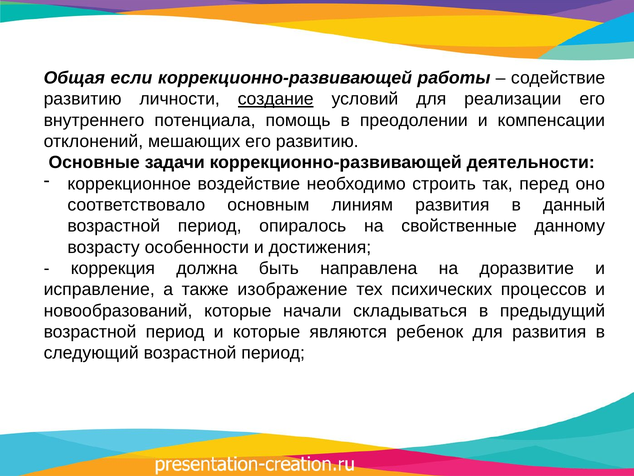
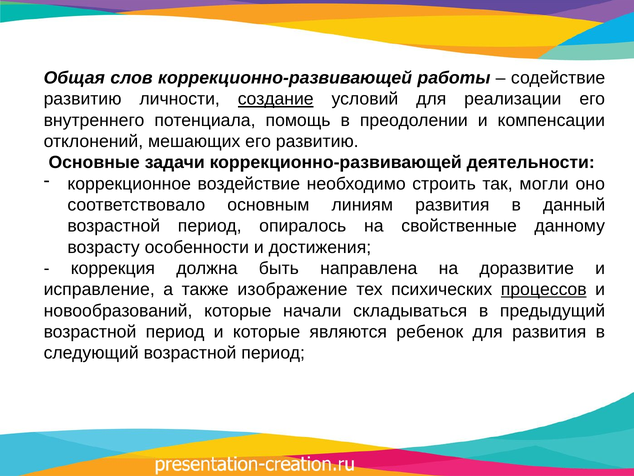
если: если -> слов
перед: перед -> могли
процессов underline: none -> present
